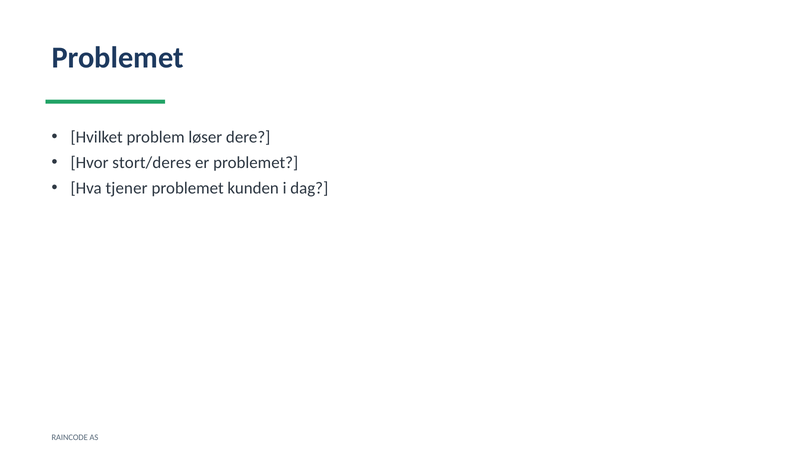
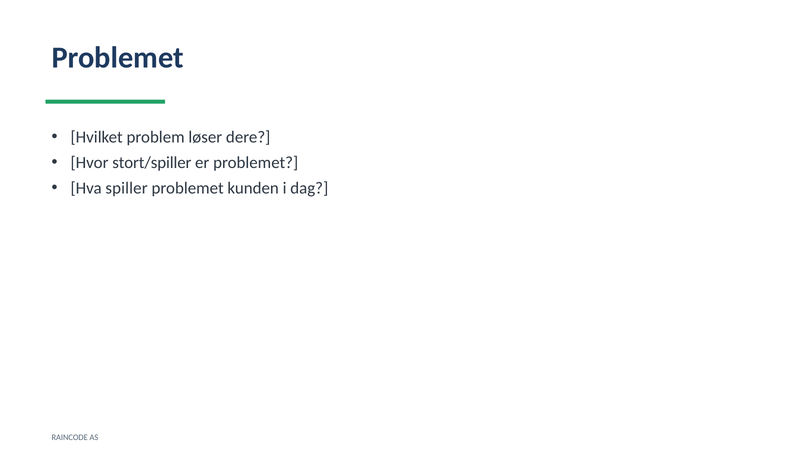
stort/deres: stort/deres -> stort/spiller
tjener: tjener -> spiller
